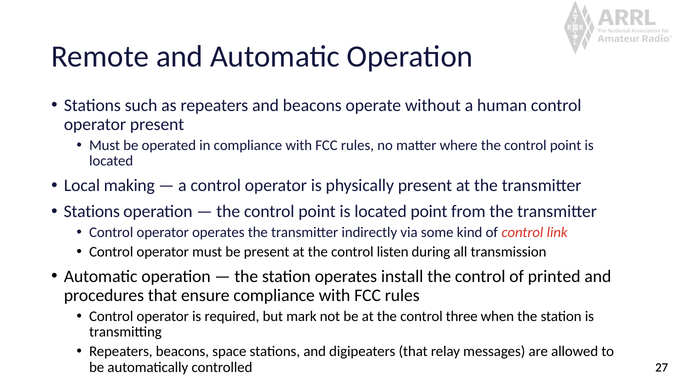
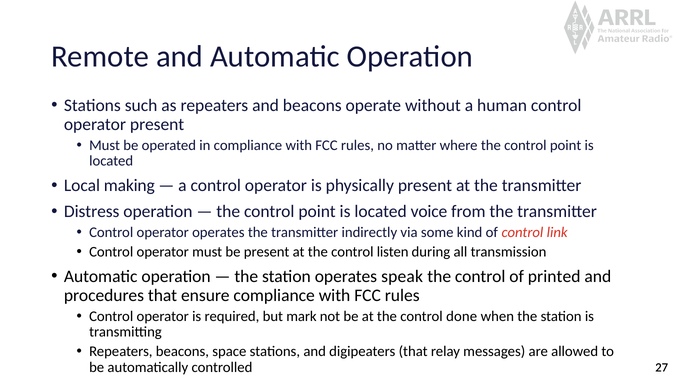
Stations at (92, 211): Stations -> Distress
located point: point -> voice
install: install -> speak
three: three -> done
